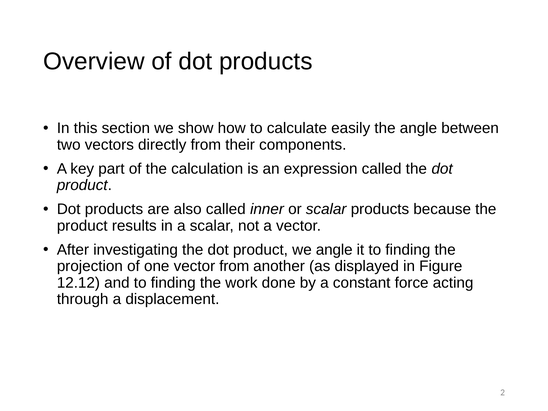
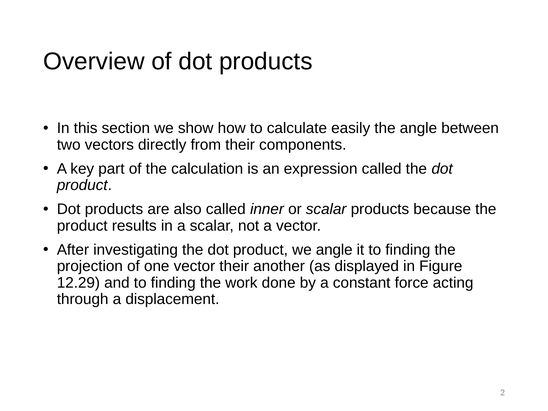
vector from: from -> their
12.12: 12.12 -> 12.29
